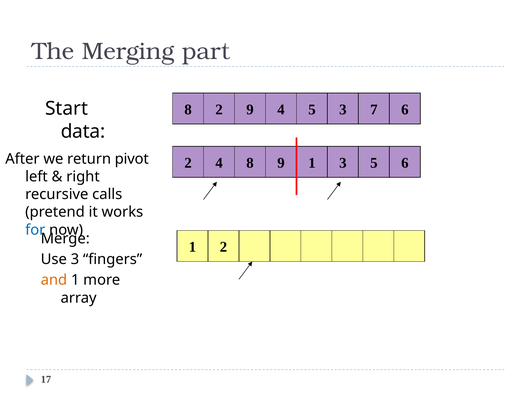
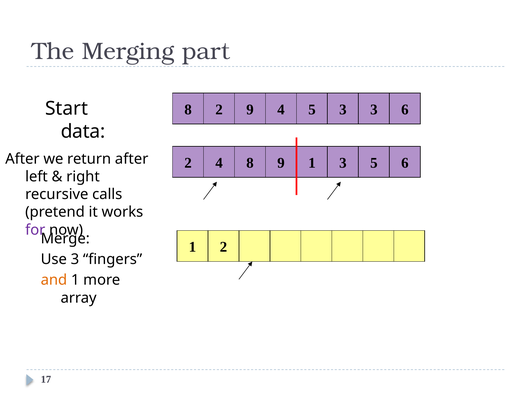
3 7: 7 -> 3
return pivot: pivot -> after
for colour: blue -> purple
